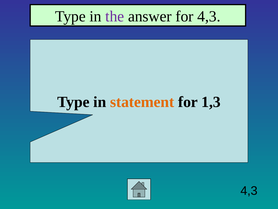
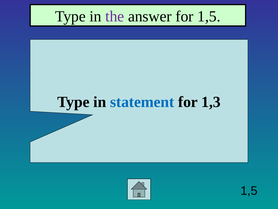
for 4,3: 4,3 -> 1,5
statement colour: orange -> blue
4,3 at (249, 190): 4,3 -> 1,5
